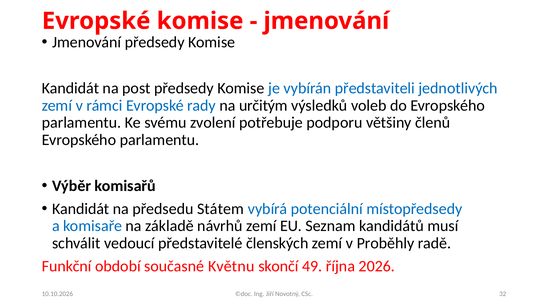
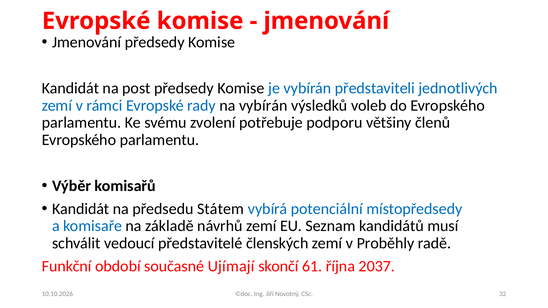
na určitým: určitým -> vybírán
Květnu: Květnu -> Ujímají
49: 49 -> 61
2026: 2026 -> 2037
